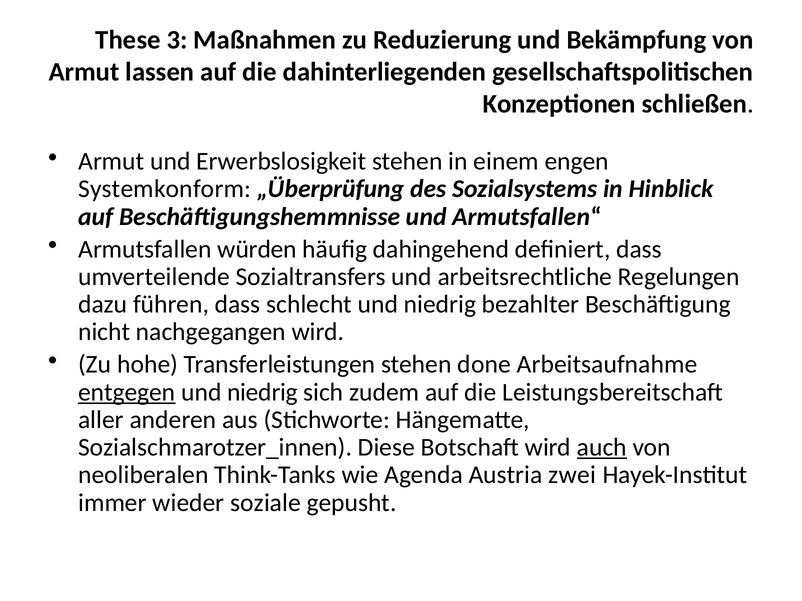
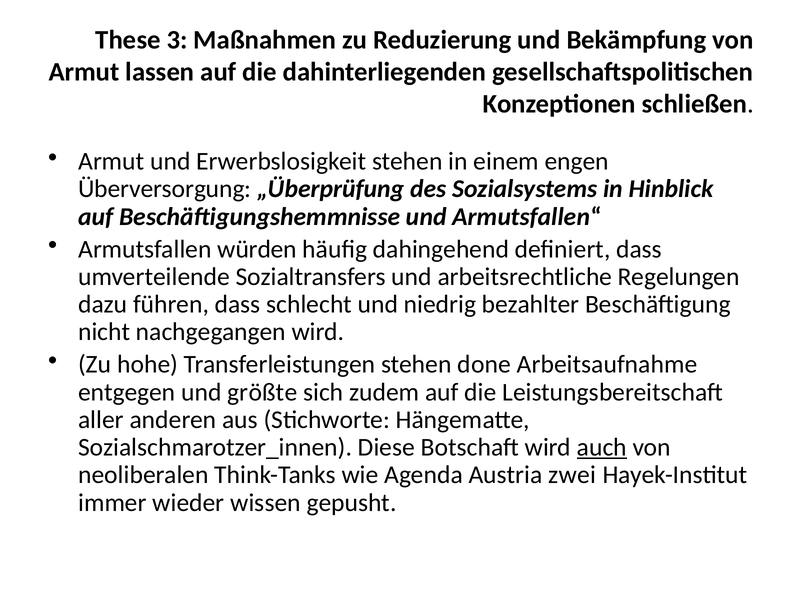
Systemkonform: Systemkonform -> Überversorgung
entgegen underline: present -> none
niedrig at (262, 392): niedrig -> größte
soziale: soziale -> wissen
